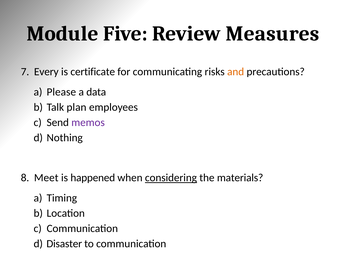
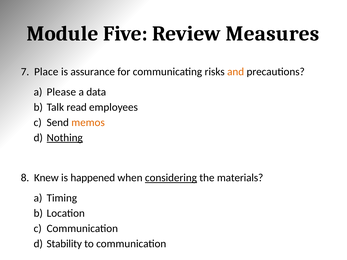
Every: Every -> Place
certificate: certificate -> assurance
plan: plan -> read
memos colour: purple -> orange
Nothing underline: none -> present
Meet: Meet -> Knew
Disaster: Disaster -> Stability
